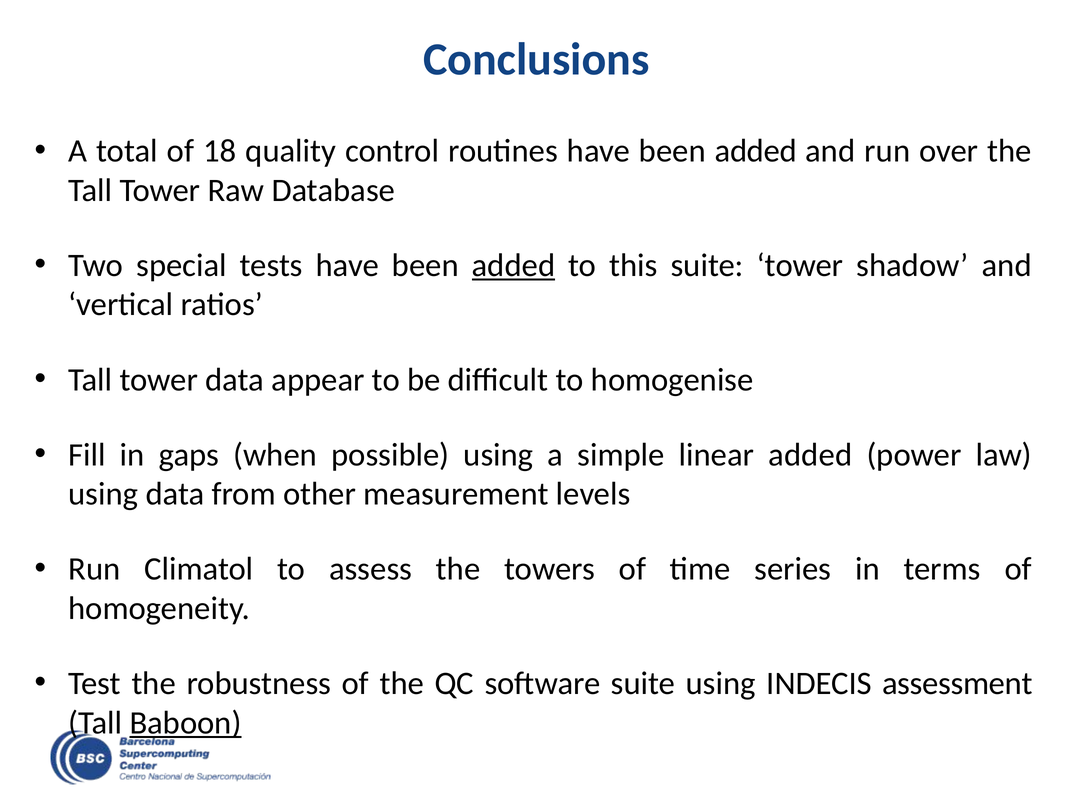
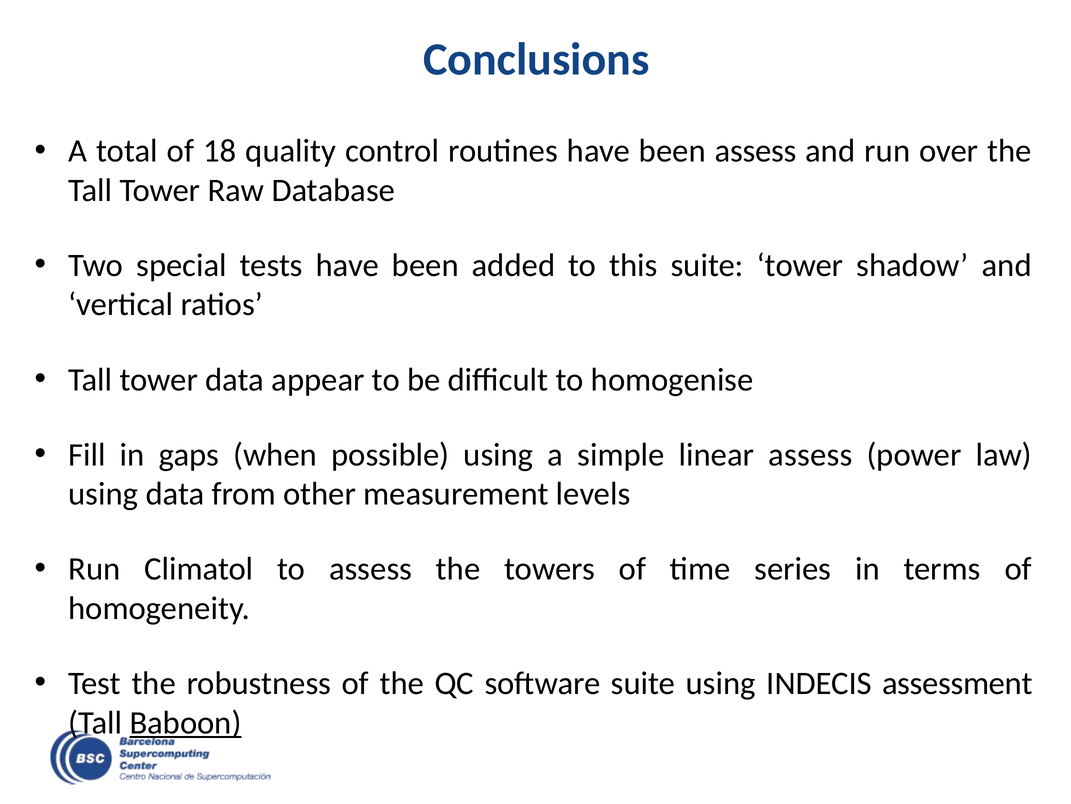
routines have been added: added -> assess
added at (514, 265) underline: present -> none
linear added: added -> assess
